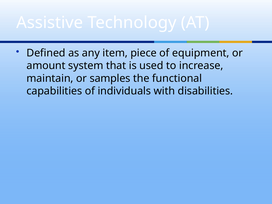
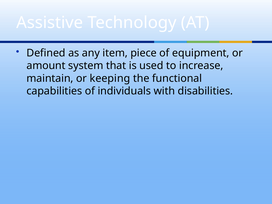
samples: samples -> keeping
